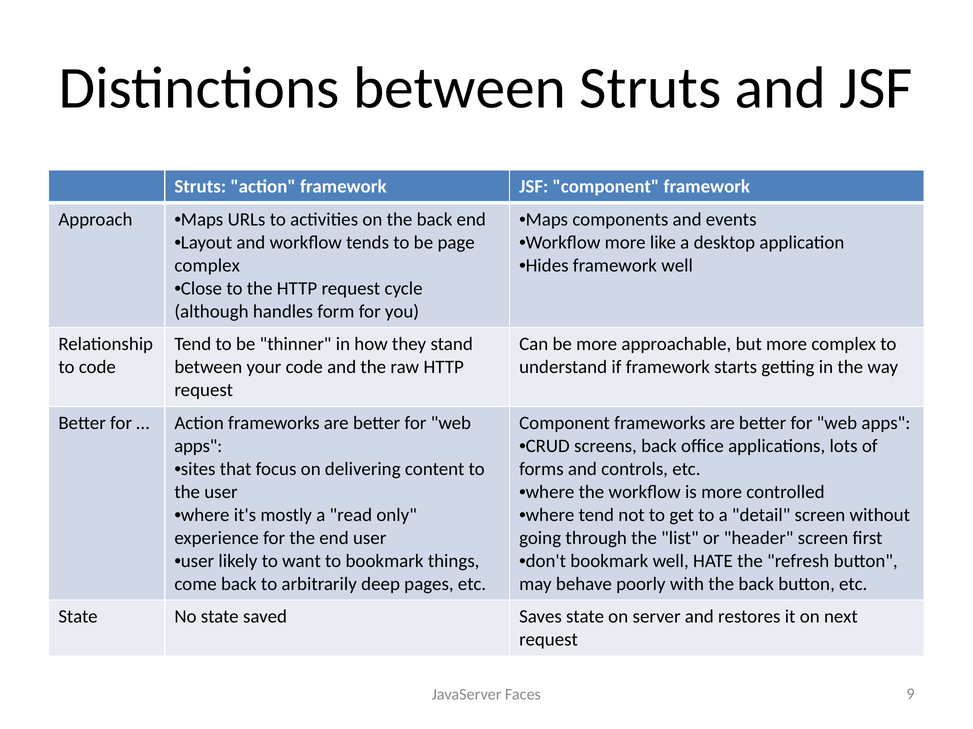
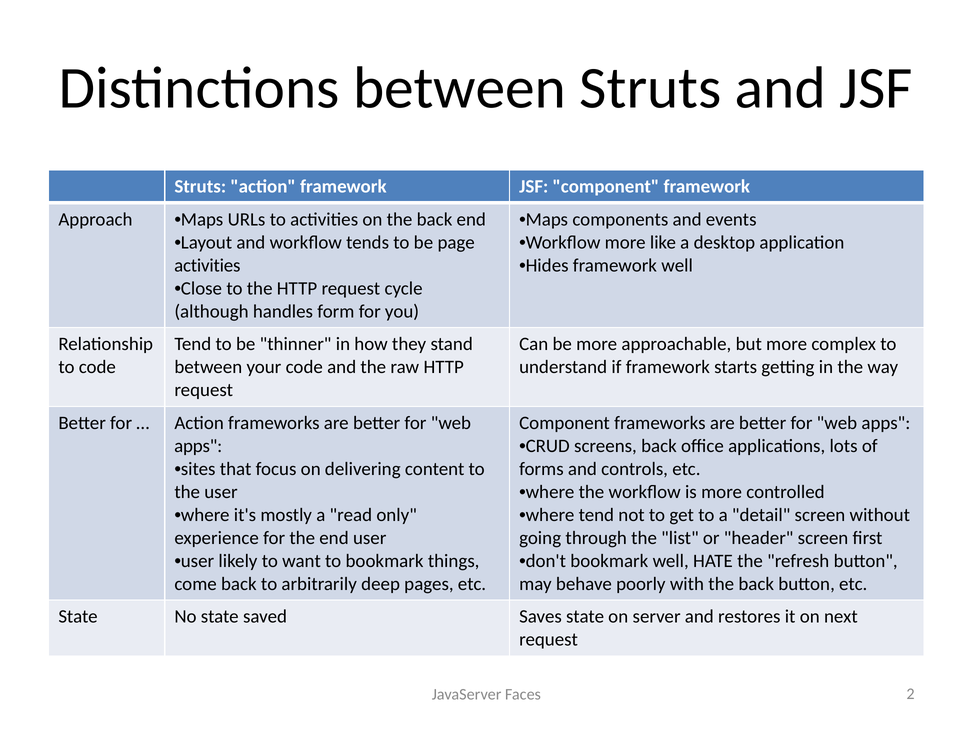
complex at (207, 266): complex -> activities
9: 9 -> 2
